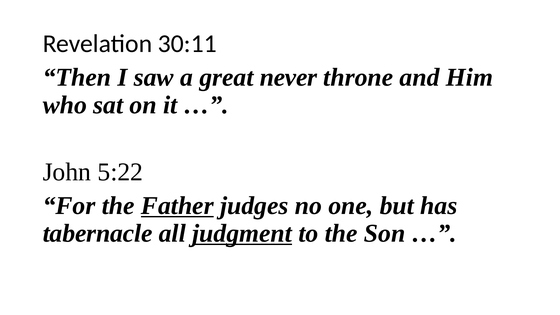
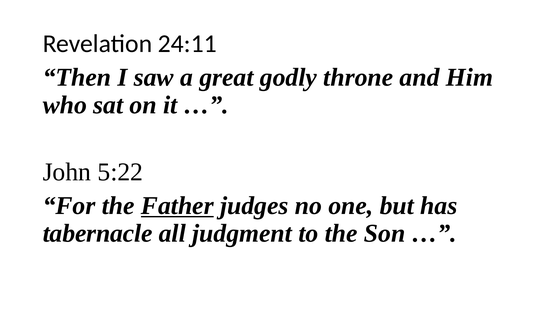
30:11: 30:11 -> 24:11
never: never -> godly
judgment underline: present -> none
